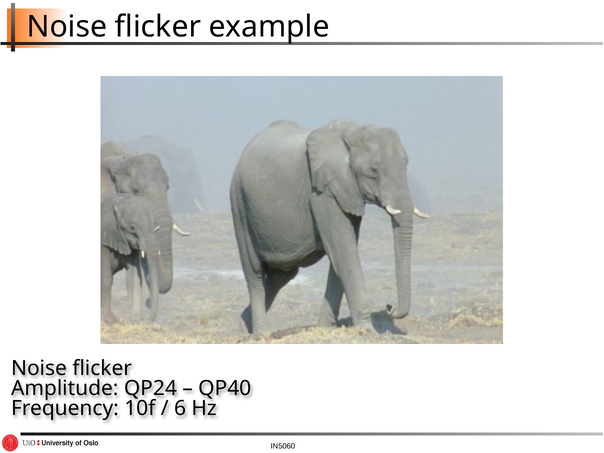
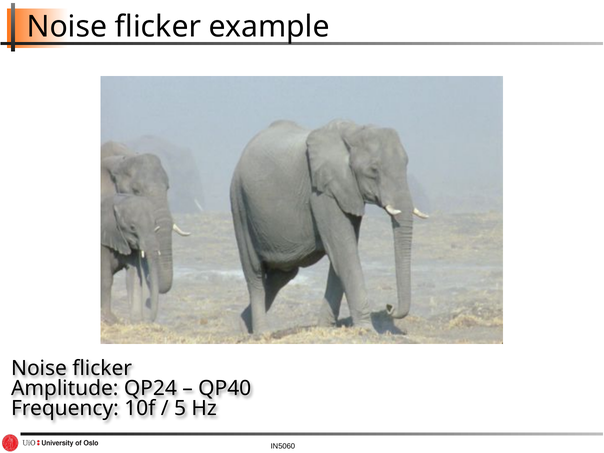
6: 6 -> 5
